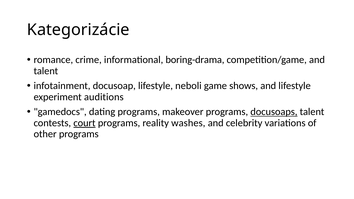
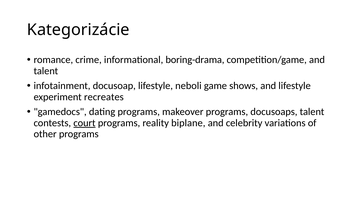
auditions: auditions -> recreates
docusoaps underline: present -> none
washes: washes -> biplane
